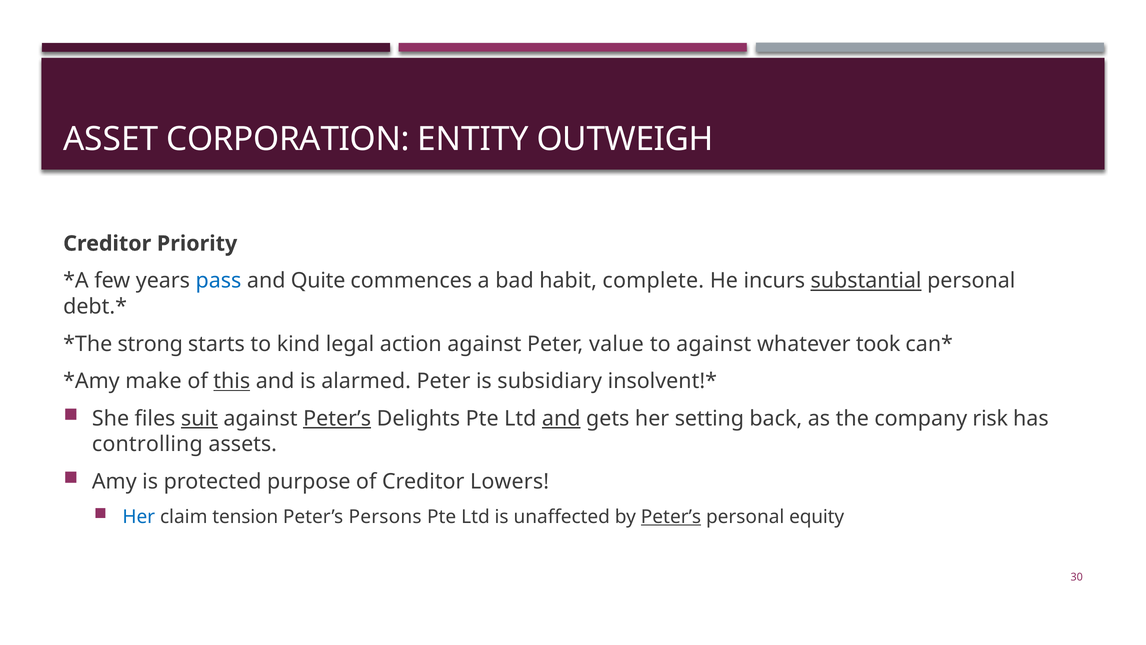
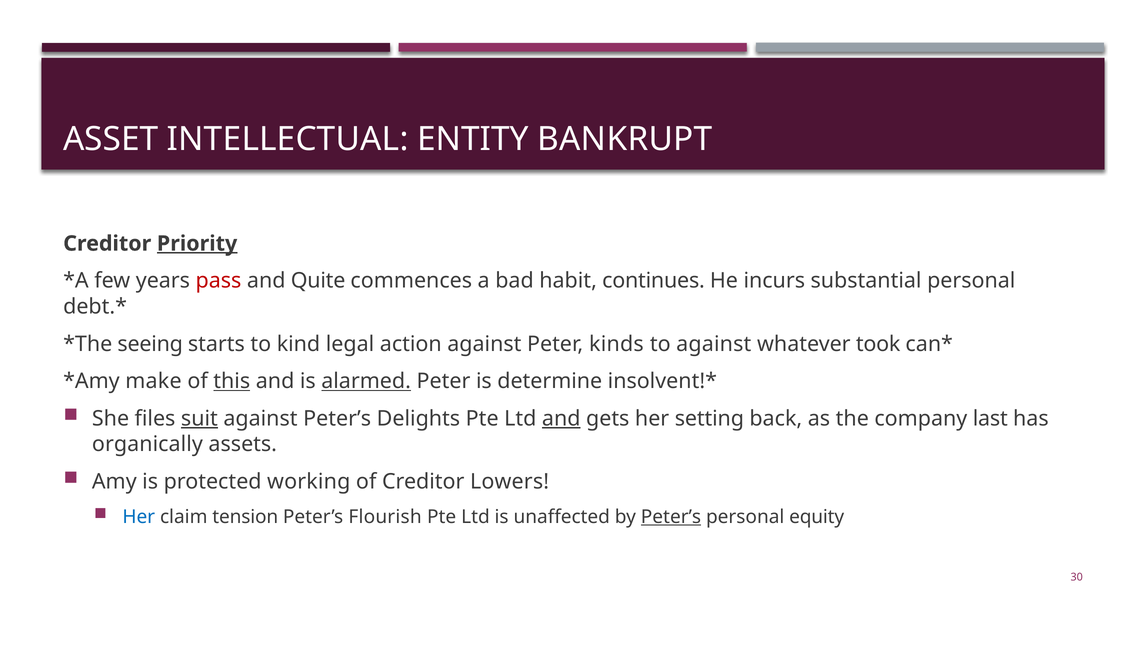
CORPORATION: CORPORATION -> INTELLECTUAL
OUTWEIGH: OUTWEIGH -> BANKRUPT
Priority underline: none -> present
pass colour: blue -> red
complete: complete -> continues
substantial underline: present -> none
strong: strong -> seeing
value: value -> kinds
alarmed underline: none -> present
subsidiary: subsidiary -> determine
Peter’s at (337, 418) underline: present -> none
risk: risk -> last
controlling: controlling -> organically
purpose: purpose -> working
Persons: Persons -> Flourish
